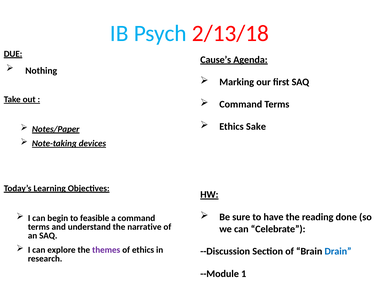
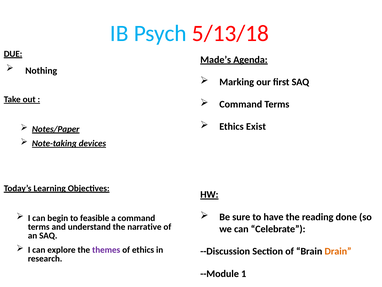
2/13/18: 2/13/18 -> 5/13/18
Cause’s: Cause’s -> Made’s
Sake: Sake -> Exist
Drain colour: blue -> orange
